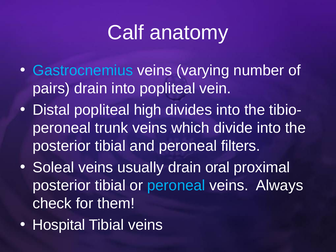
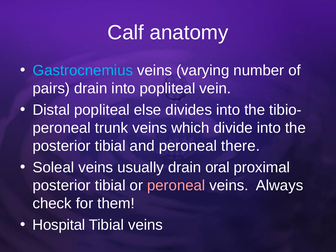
high: high -> else
filters: filters -> there
peroneal at (176, 185) colour: light blue -> pink
